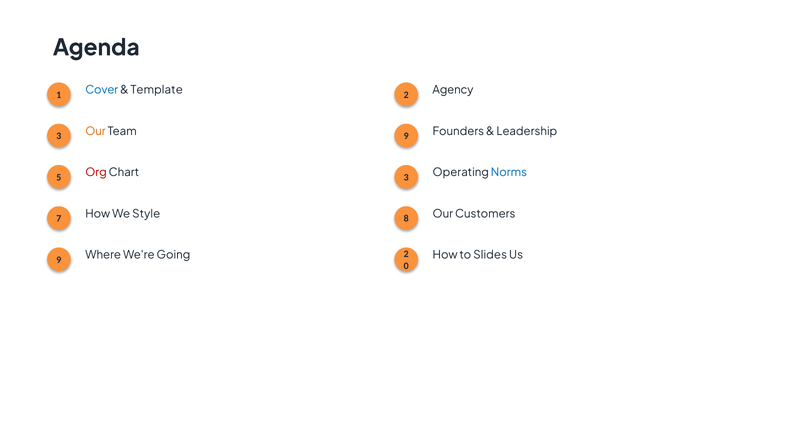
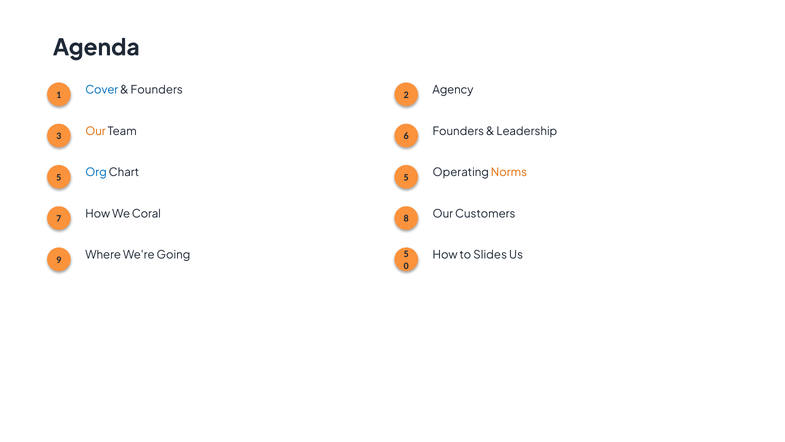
Template at (157, 90): Template -> Founders
Team 9: 9 -> 6
Org colour: red -> blue
Chart 3: 3 -> 5
Norms colour: blue -> orange
Style: Style -> Coral
Going 2: 2 -> 5
